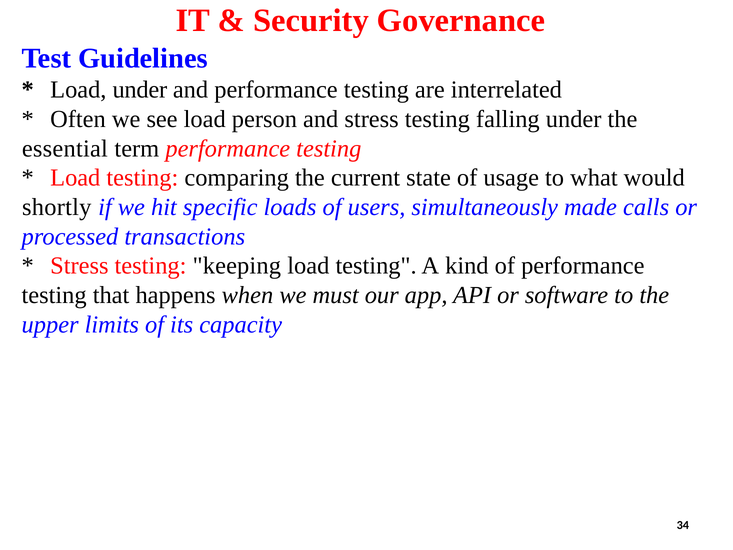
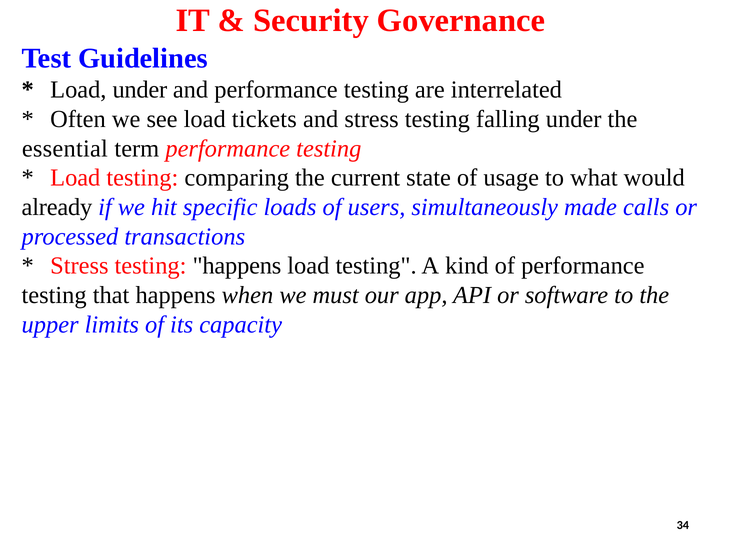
person: person -> tickets
shortly: shortly -> already
testing keeping: keeping -> happens
